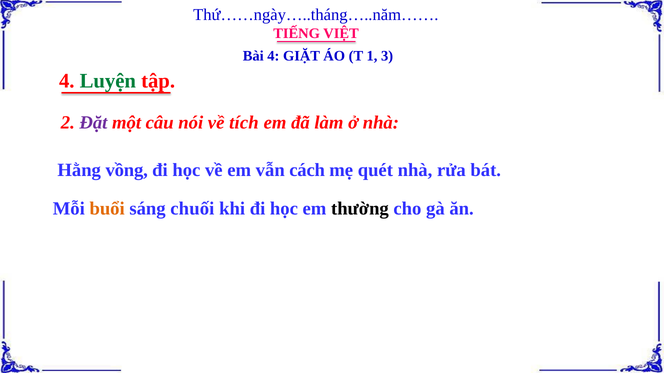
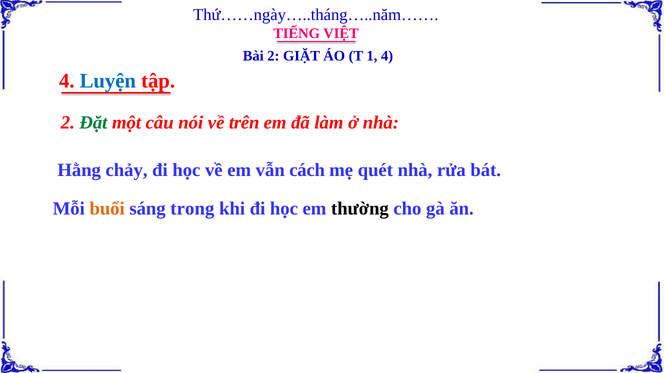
Bài 4: 4 -> 2
1 3: 3 -> 4
Luyện colour: green -> blue
Đặt colour: purple -> green
tích: tích -> trên
vồng: vồng -> chảy
chuối: chuối -> trong
